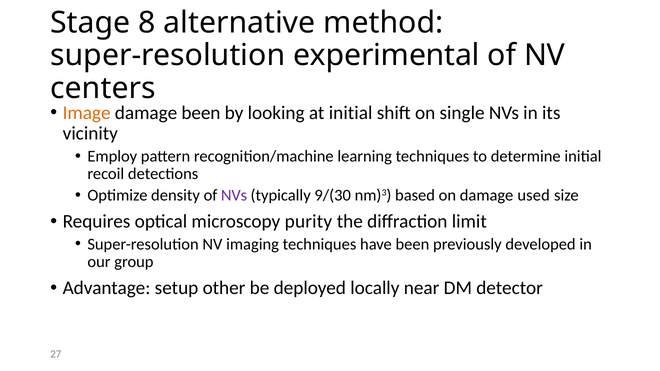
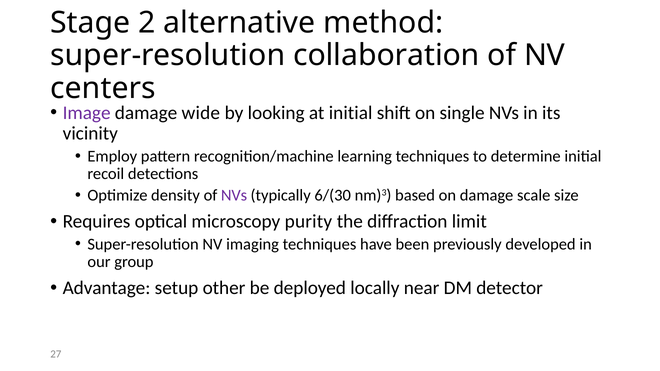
8: 8 -> 2
experimental: experimental -> collaboration
Image colour: orange -> purple
damage been: been -> wide
9/(30: 9/(30 -> 6/(30
used: used -> scale
